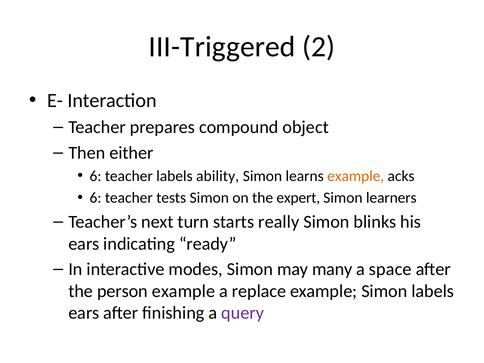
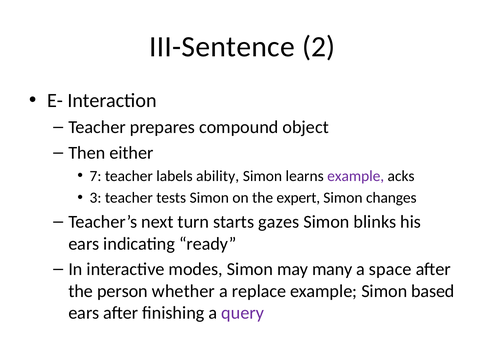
III-Triggered: III-Triggered -> III-Sentence
6 at (96, 176): 6 -> 7
example at (356, 176) colour: orange -> purple
6 at (96, 198): 6 -> 3
learners: learners -> changes
really: really -> gazes
person example: example -> whether
Simon labels: labels -> based
